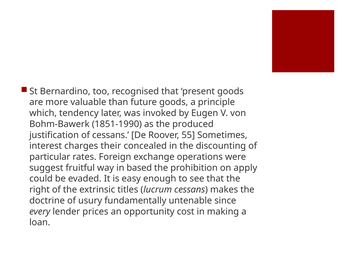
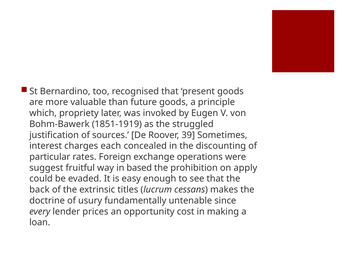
tendency: tendency -> propriety
1851-1990: 1851-1990 -> 1851-1919
produced: produced -> struggled
of cessans: cessans -> sources
55: 55 -> 39
their: their -> each
right: right -> back
